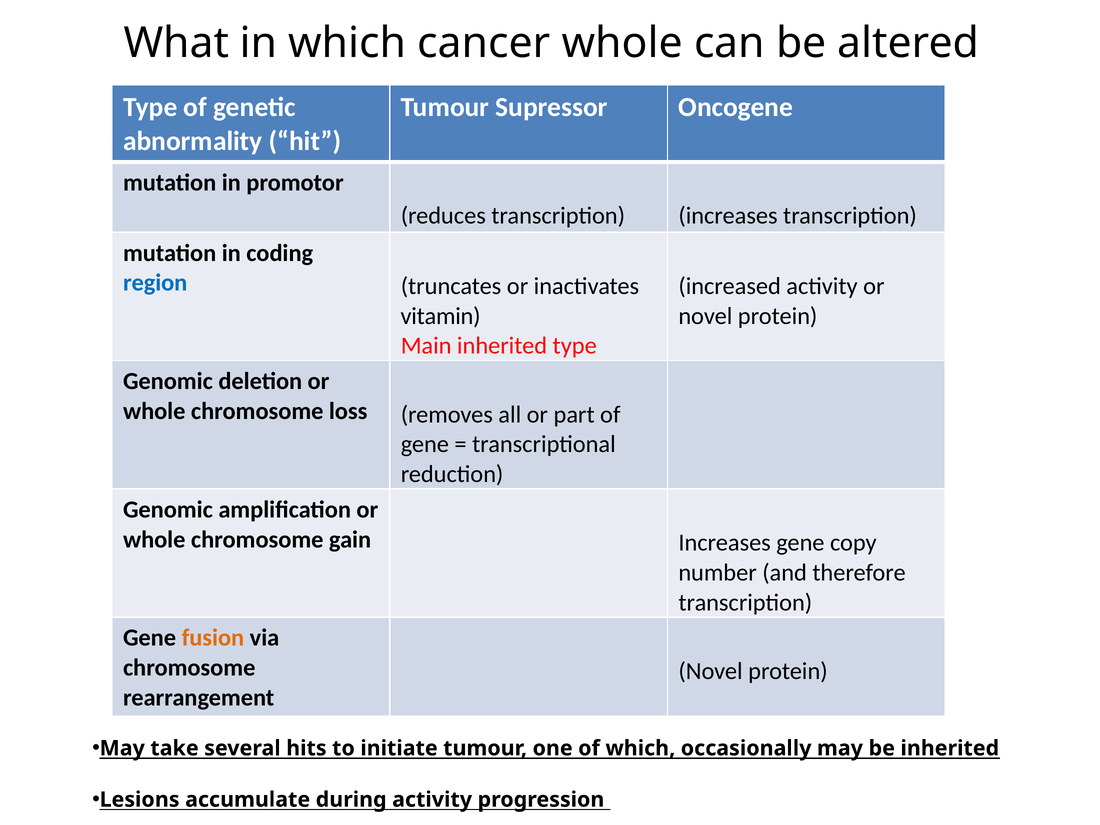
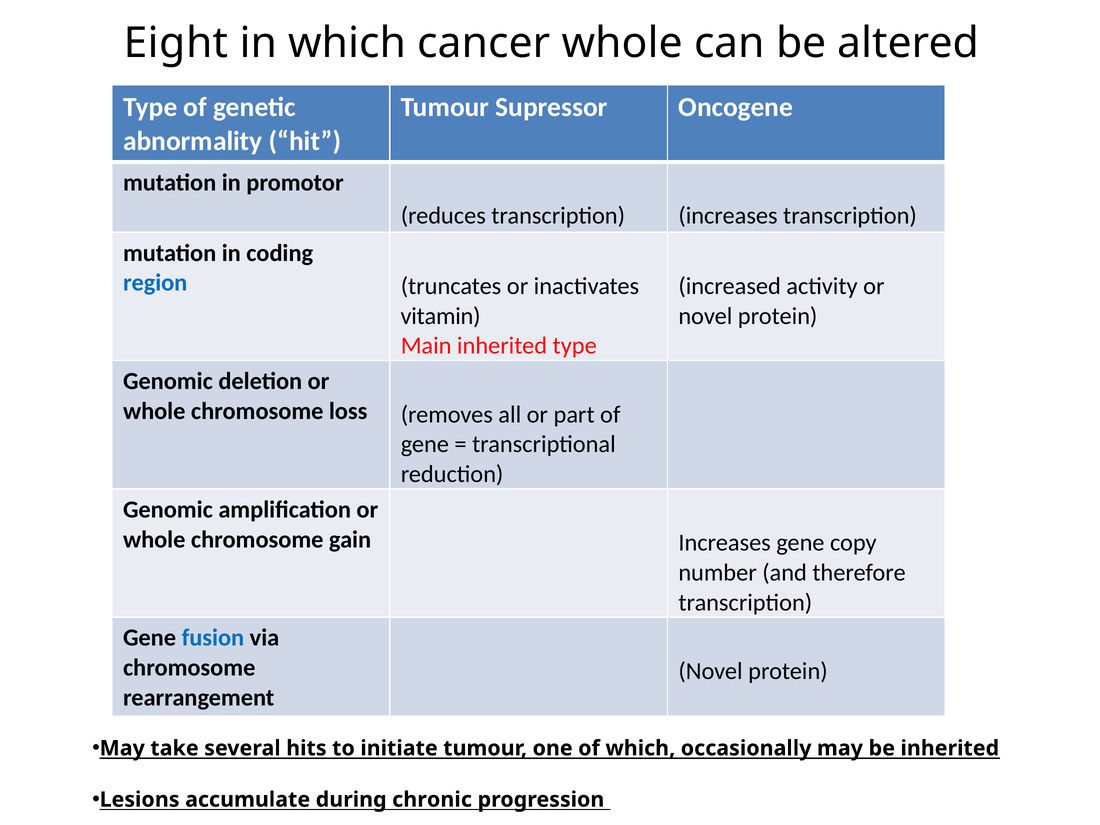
What: What -> Eight
fusion colour: orange -> blue
during activity: activity -> chronic
